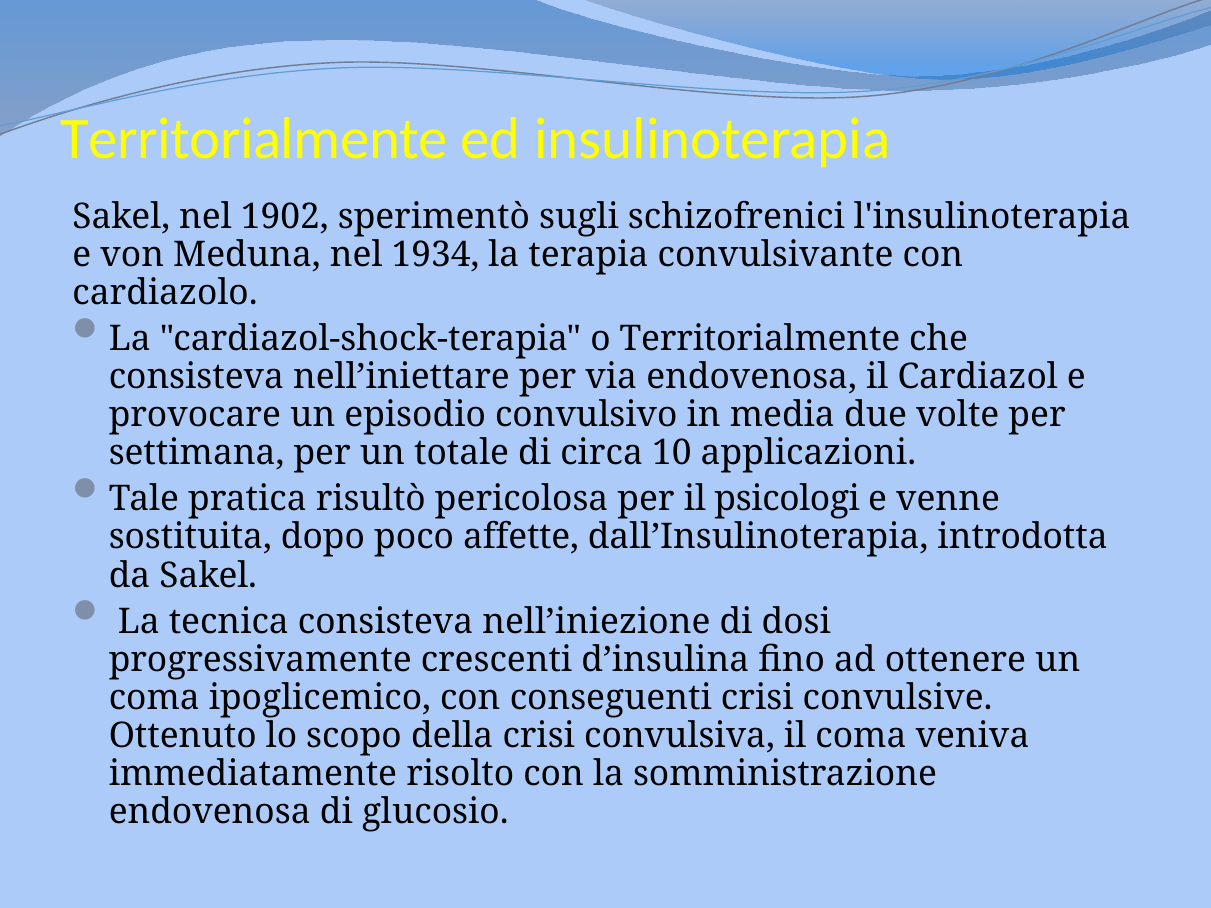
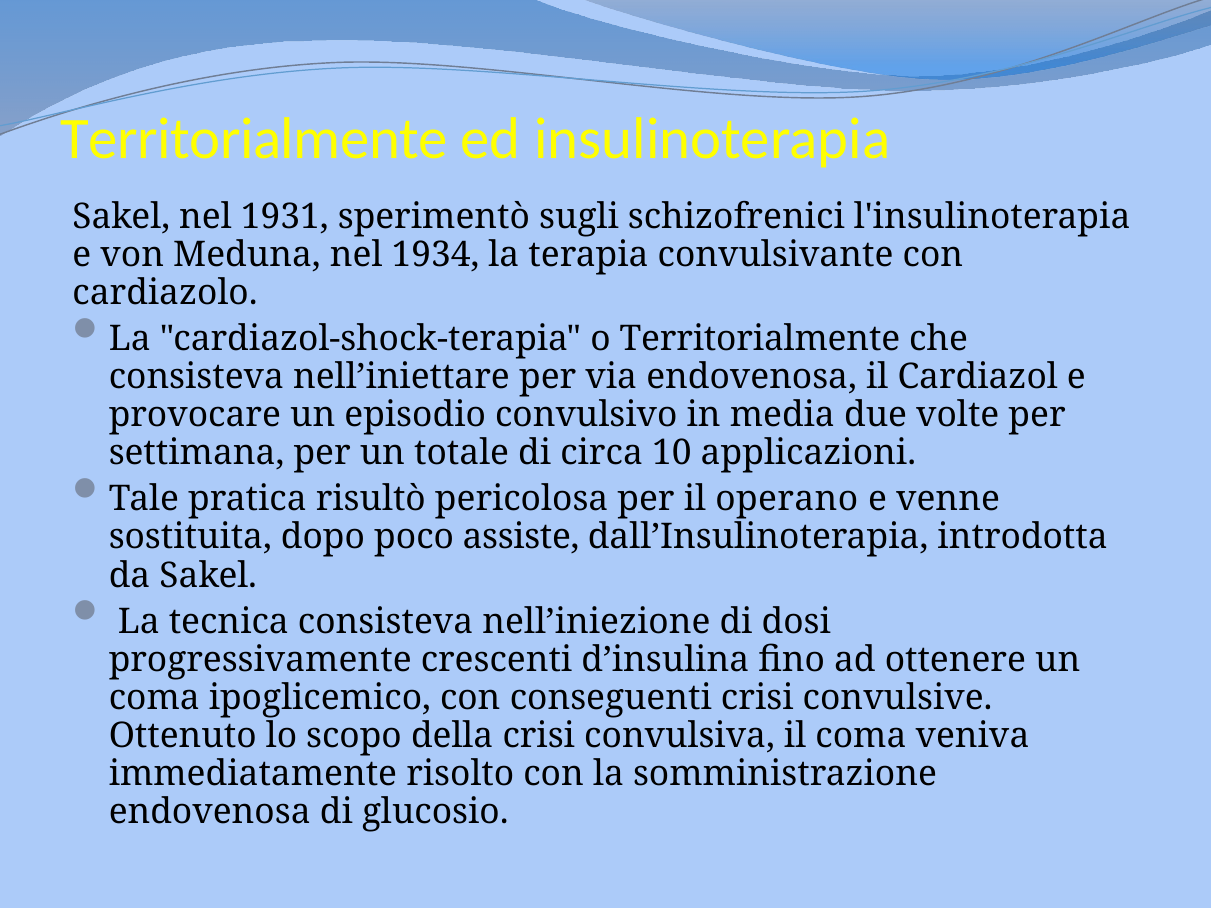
1902: 1902 -> 1931
psicologi: psicologi -> operano
affette: affette -> assiste
